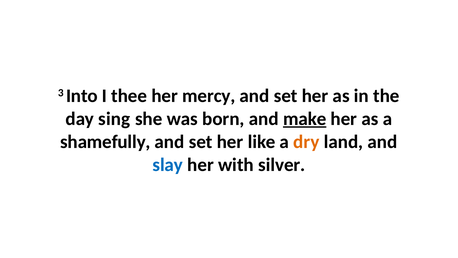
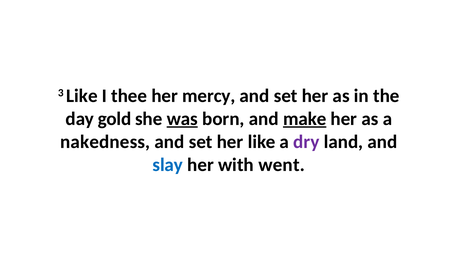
3 Into: Into -> Like
sing: sing -> gold
was underline: none -> present
shamefully: shamefully -> nakedness
dry colour: orange -> purple
silver: silver -> went
